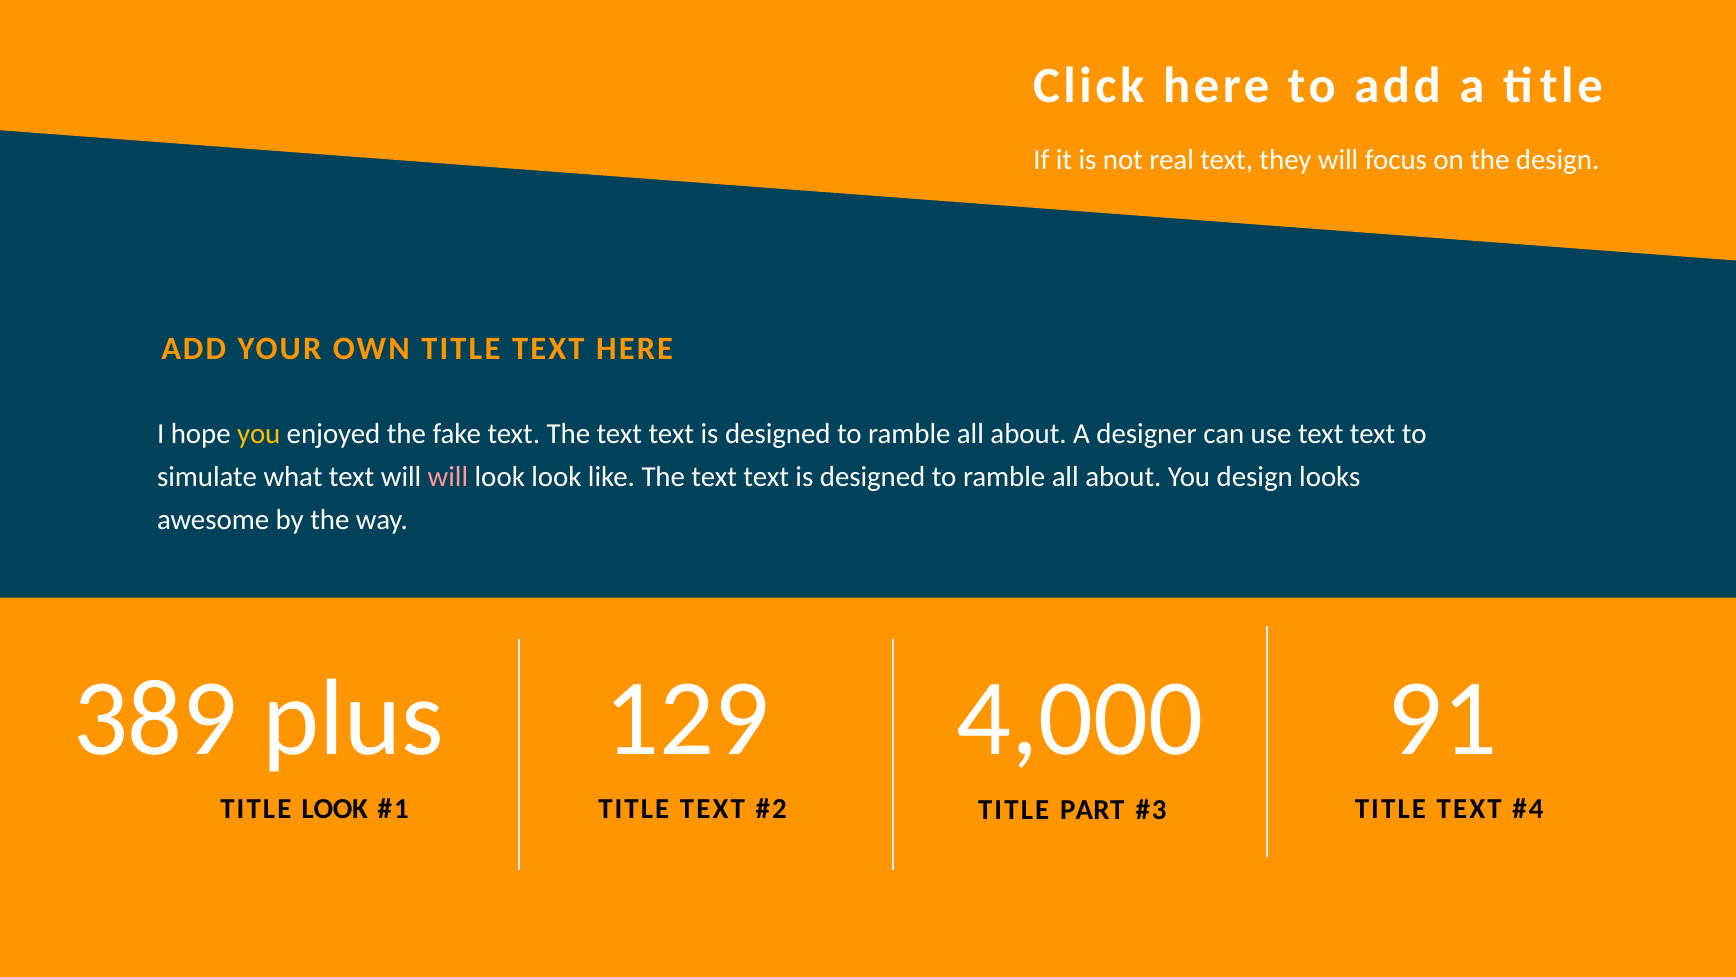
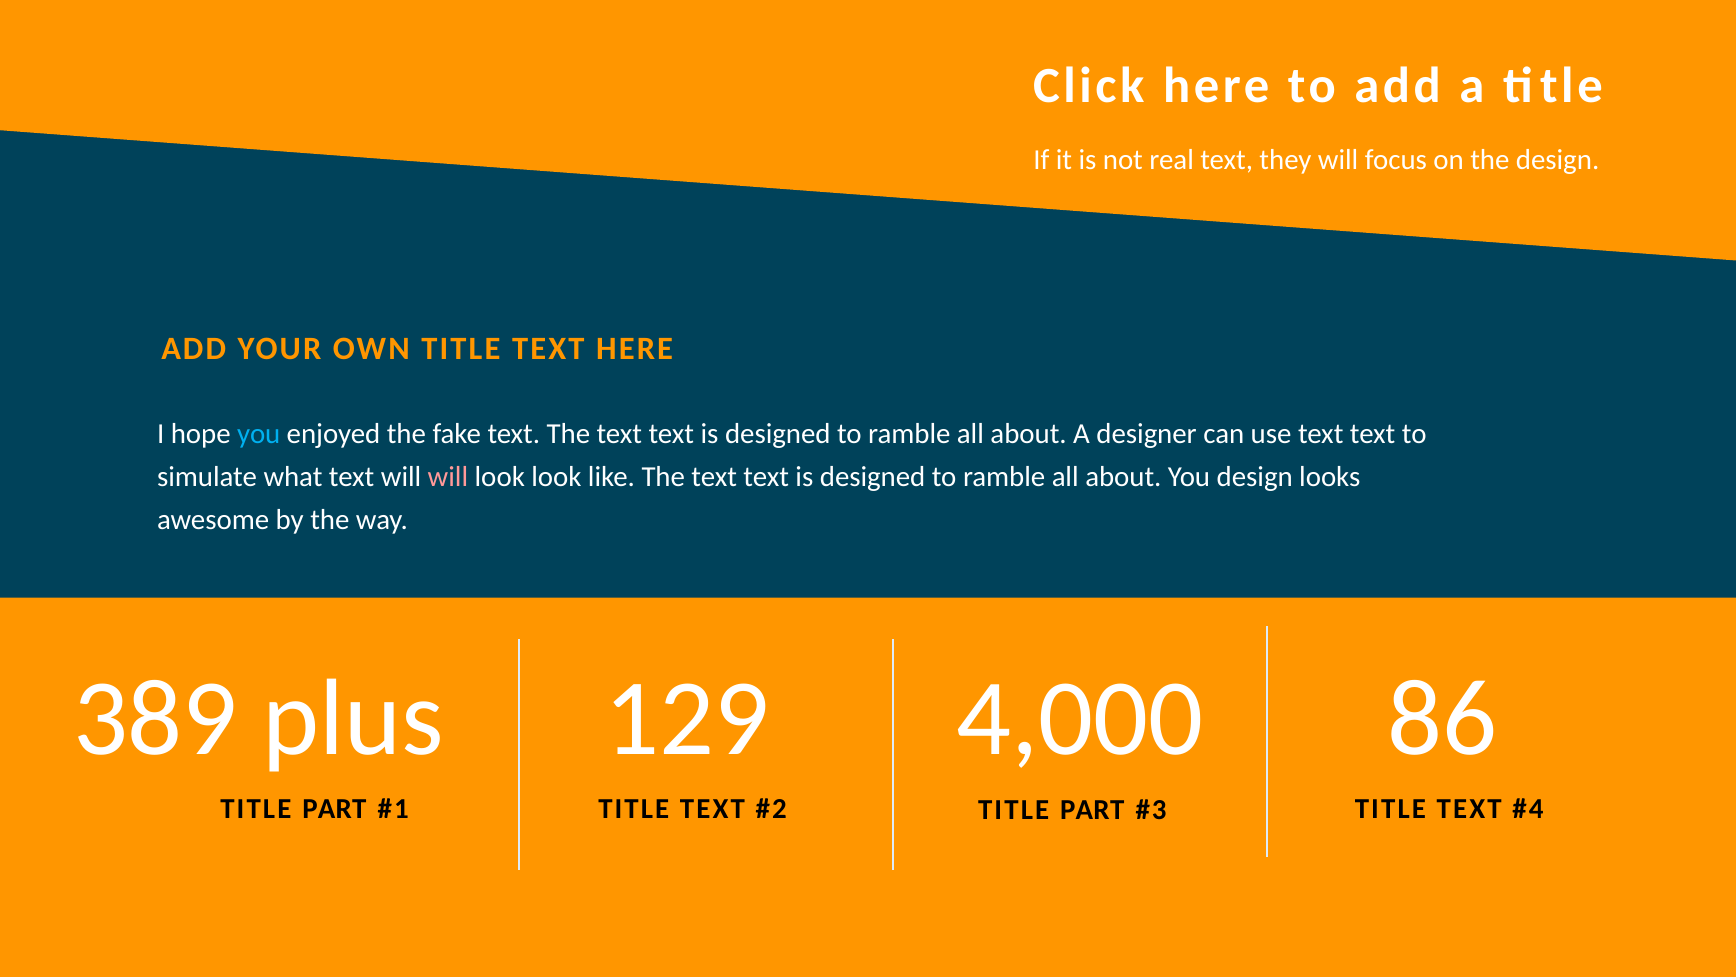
you at (259, 433) colour: yellow -> light blue
91: 91 -> 86
LOOK at (335, 809): LOOK -> PART
